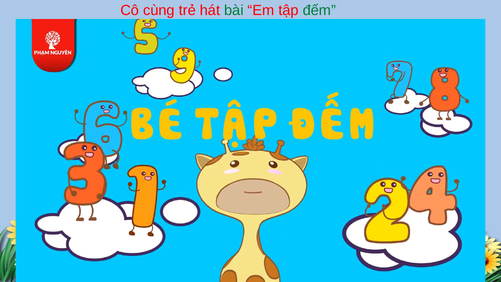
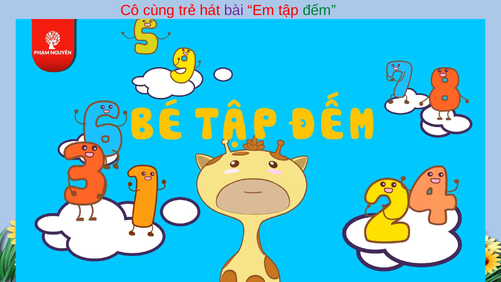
bài colour: green -> purple
